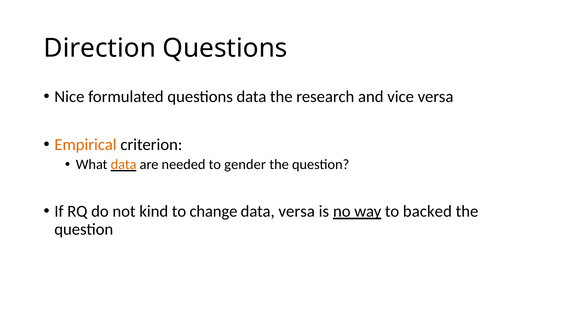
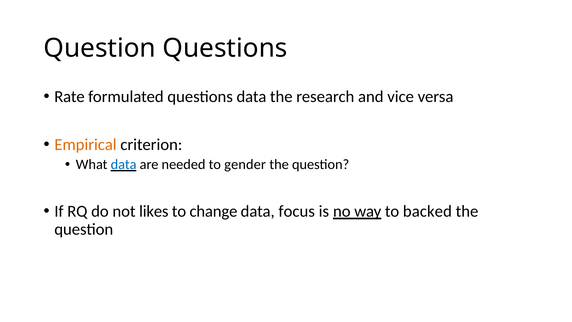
Direction at (100, 48): Direction -> Question
Nice: Nice -> Rate
data at (124, 164) colour: orange -> blue
kind: kind -> likes
data versa: versa -> focus
